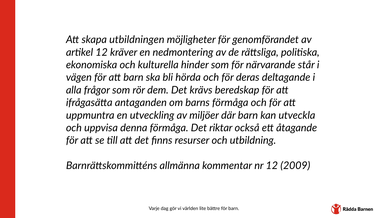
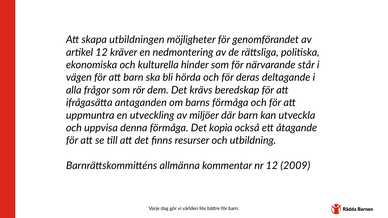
riktar: riktar -> kopia
